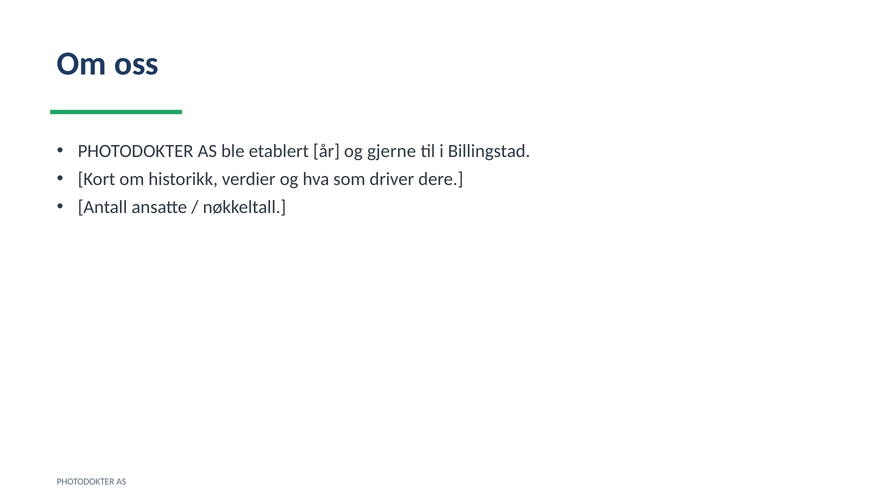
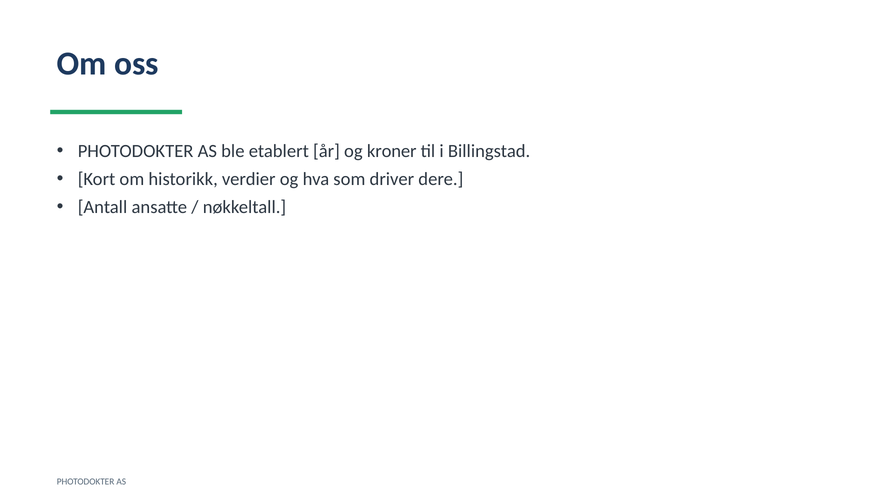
gjerne: gjerne -> kroner
